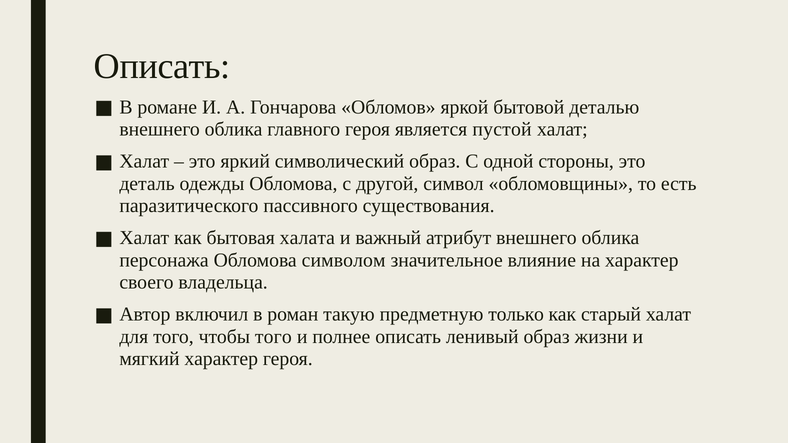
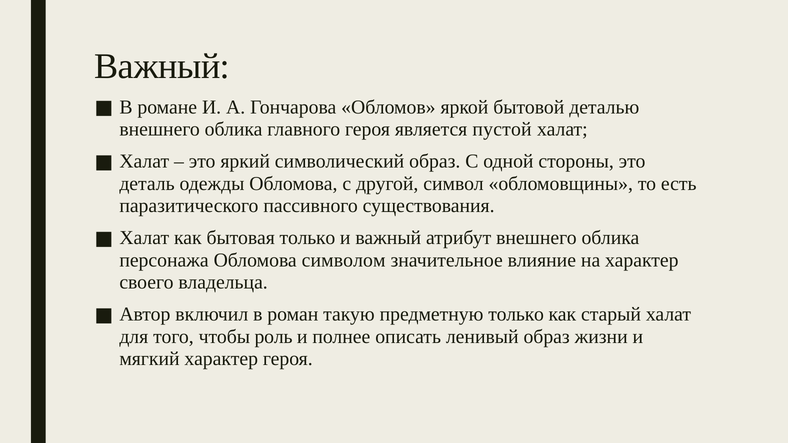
Описать at (162, 66): Описать -> Важный
бытовая халата: халата -> только
чтобы того: того -> роль
